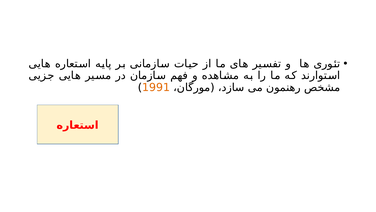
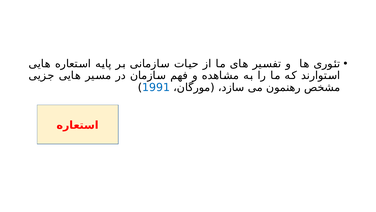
1991 colour: orange -> blue
